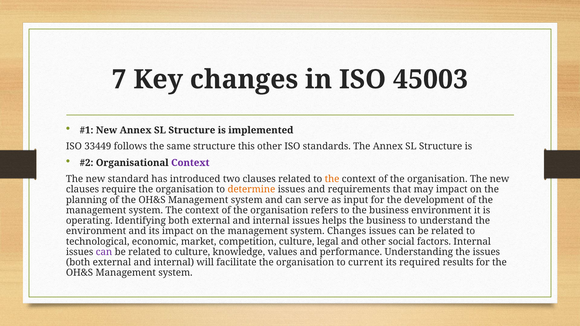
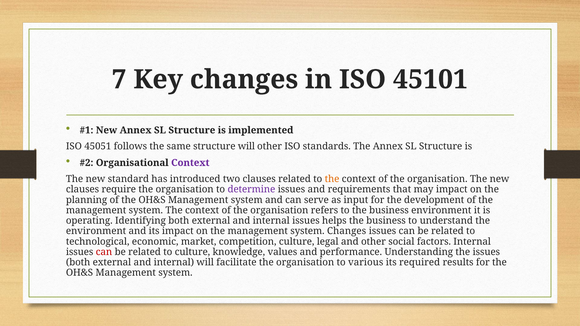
45003: 45003 -> 45101
33449: 33449 -> 45051
structure this: this -> will
determine colour: orange -> purple
can at (104, 252) colour: purple -> red
current: current -> various
